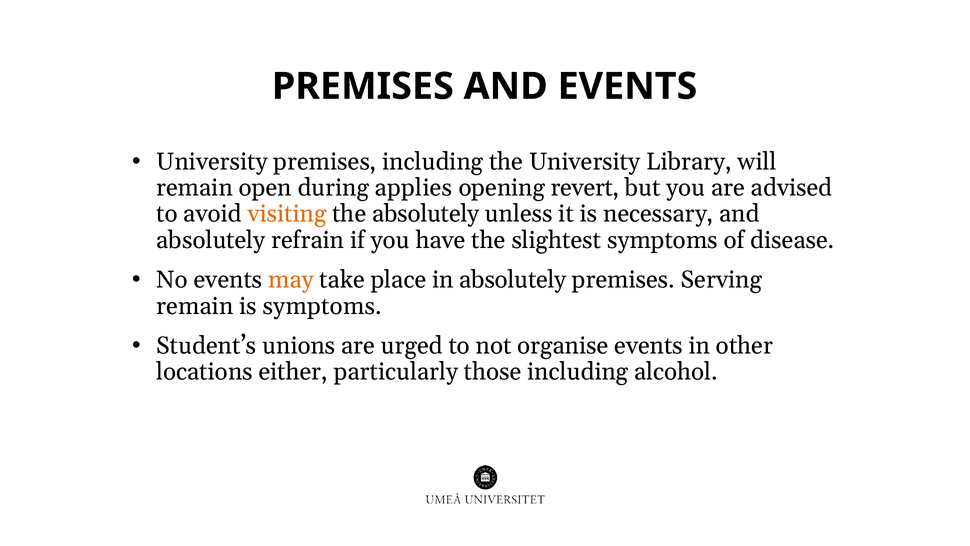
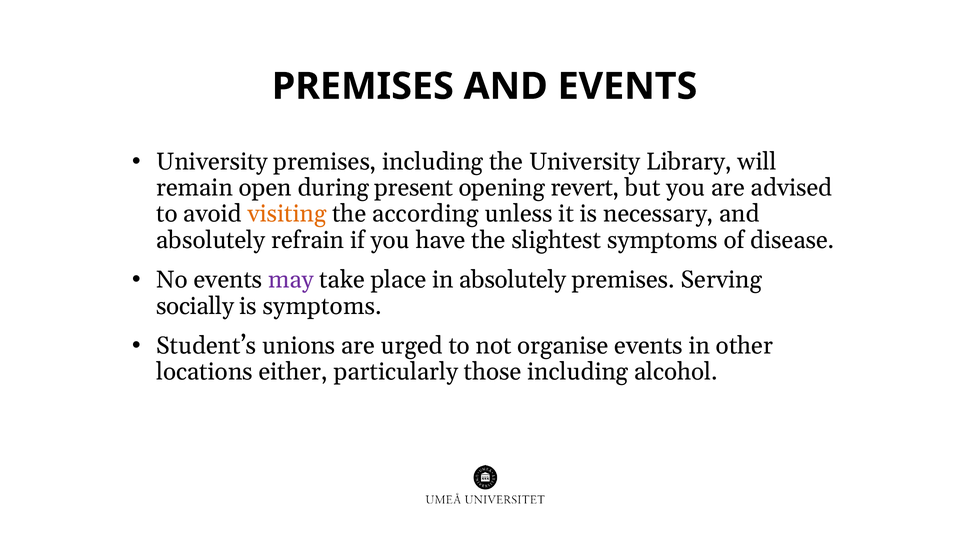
applies: applies -> present
the absolutely: absolutely -> according
may colour: orange -> purple
remain at (195, 306): remain -> socially
